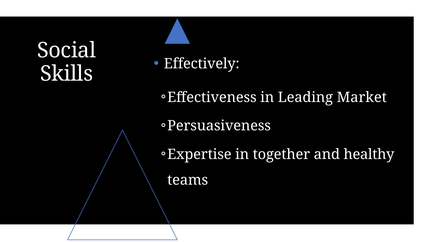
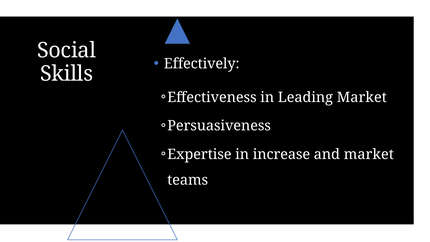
together: together -> increase
and healthy: healthy -> market
